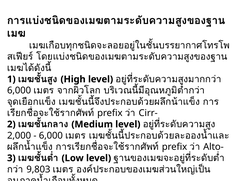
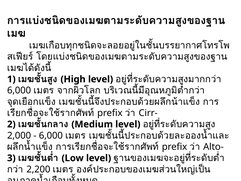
9,803: 9,803 -> 2,200
